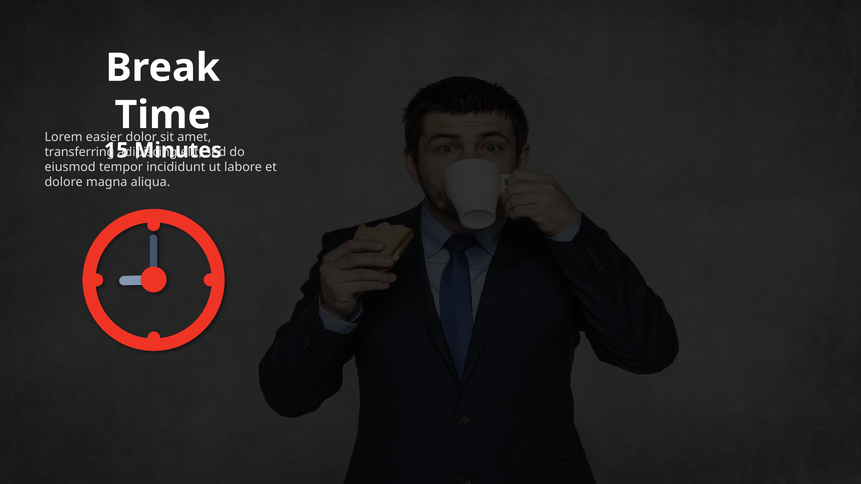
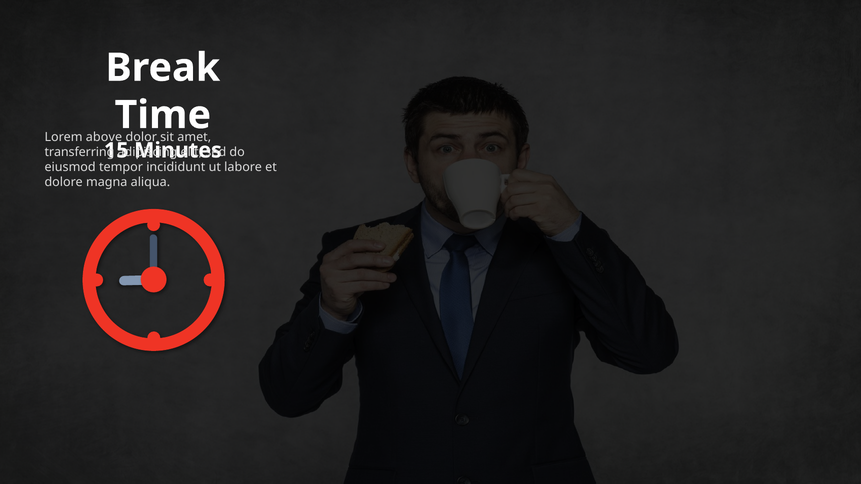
easier: easier -> above
